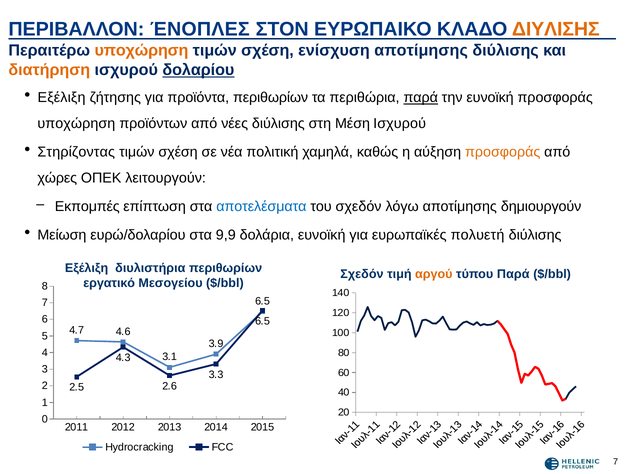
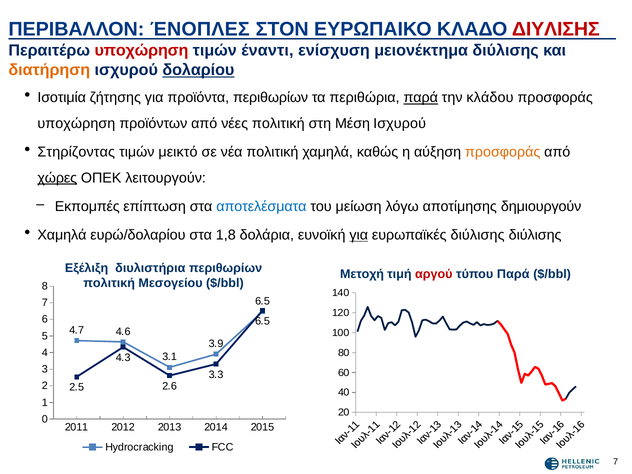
ΔΙΥΛΙΣΗΣ colour: orange -> red
υποχώρηση at (141, 51) colour: orange -> red
σχέση at (267, 51): σχέση -> έναντι
ενίσχυση αποτίμησης: αποτίμησης -> μειονέκτημα
Εξέλιξη at (62, 98): Εξέλιξη -> Ισοτιμία
την ευνοϊκή: ευνοϊκή -> κλάδου
νέες διύλισης: διύλισης -> πολιτική
σχέση at (178, 152): σχέση -> μεικτό
χώρες underline: none -> present
του σχεδόν: σχεδόν -> μείωση
Μείωση at (62, 235): Μείωση -> Χαμηλά
9,9: 9,9 -> 1,8
για at (359, 235) underline: none -> present
ευρωπαϊκές πολυετή: πολυετή -> διύλισης
Σχεδόν at (362, 274): Σχεδόν -> Μετοχή
αργού colour: orange -> red
εργατικό at (109, 283): εργατικό -> πολιτική
